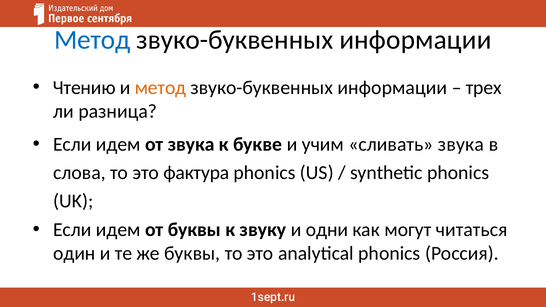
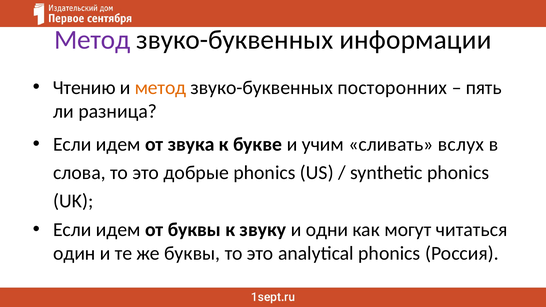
Метод at (92, 40) colour: blue -> purple
информации at (392, 88): информации -> посторонних
трех: трех -> пять
сливать звука: звука -> вслух
фактура: фактура -> добрые
